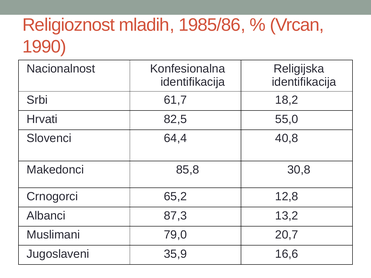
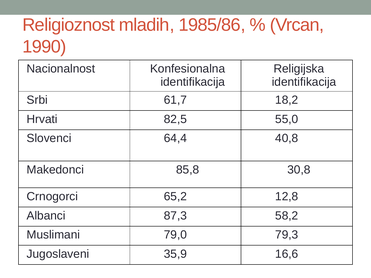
13,2: 13,2 -> 58,2
20,7: 20,7 -> 79,3
